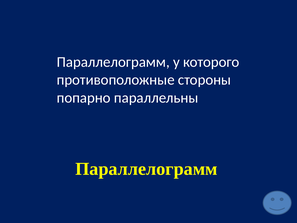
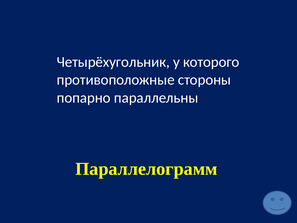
Параллелограмм at (113, 62): Параллелограмм -> Четырёхугольник
